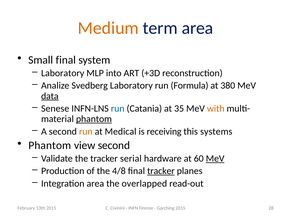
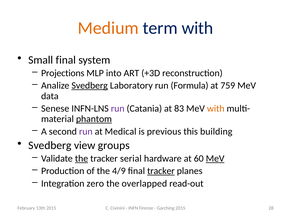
term area: area -> with
Laboratory at (63, 73): Laboratory -> Projections
Svedberg at (90, 86) underline: none -> present
380: 380 -> 759
data underline: present -> none
run at (118, 109) colour: blue -> purple
35: 35 -> 83
run at (86, 132) colour: orange -> purple
receiving: receiving -> previous
systems: systems -> building
Phantom at (50, 145): Phantom -> Svedberg
view second: second -> groups
the at (82, 159) underline: none -> present
4/8: 4/8 -> 4/9
Integration area: area -> zero
